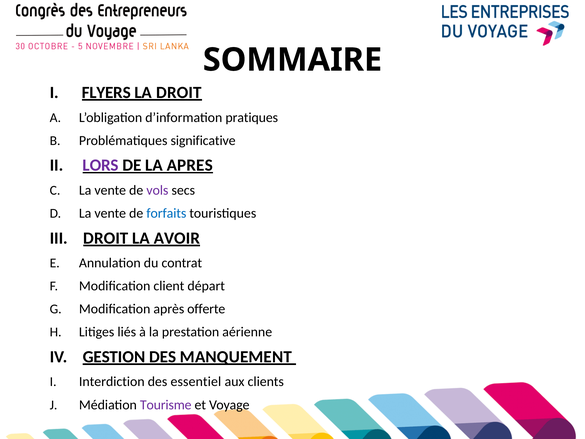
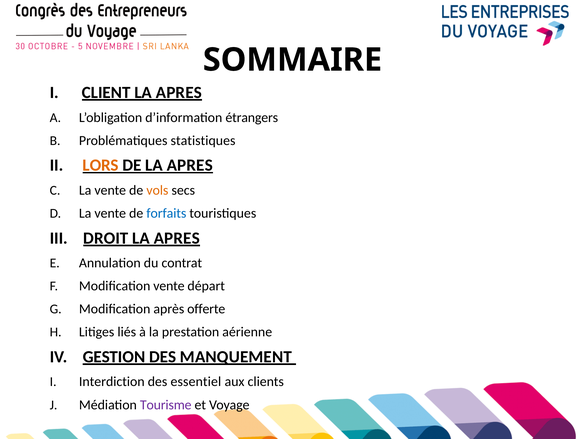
FLYERS: FLYERS -> CLIENT
DROIT at (179, 93): DROIT -> APRES
pratiques: pratiques -> étrangers
significative: significative -> statistiques
LORS colour: purple -> orange
vols colour: purple -> orange
AVOIR at (177, 238): AVOIR -> APRES
Modification client: client -> vente
